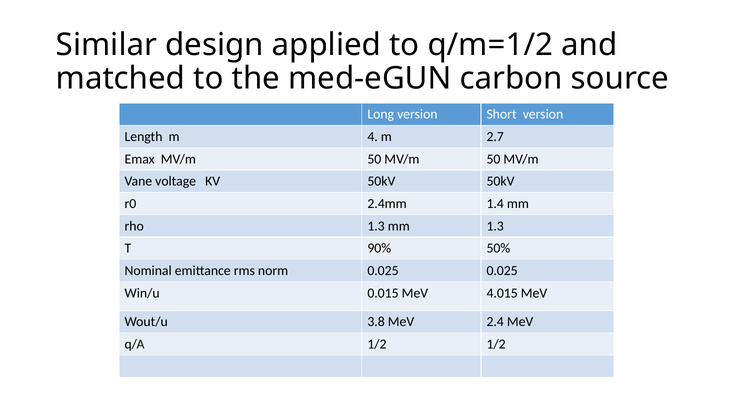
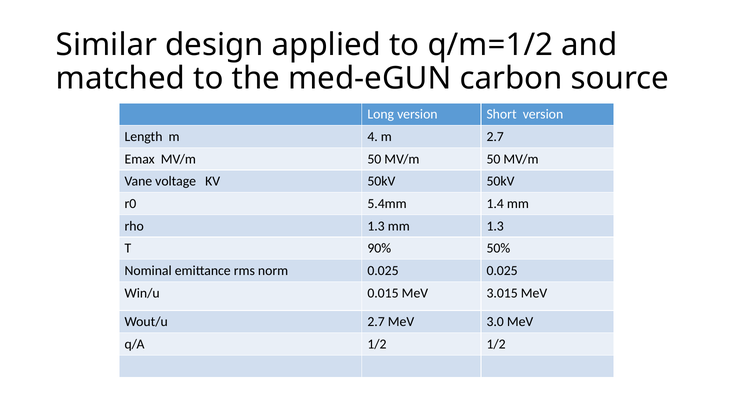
2.4mm: 2.4mm -> 5.4mm
4.015: 4.015 -> 3.015
Wout/u 3.8: 3.8 -> 2.7
2.4: 2.4 -> 3.0
